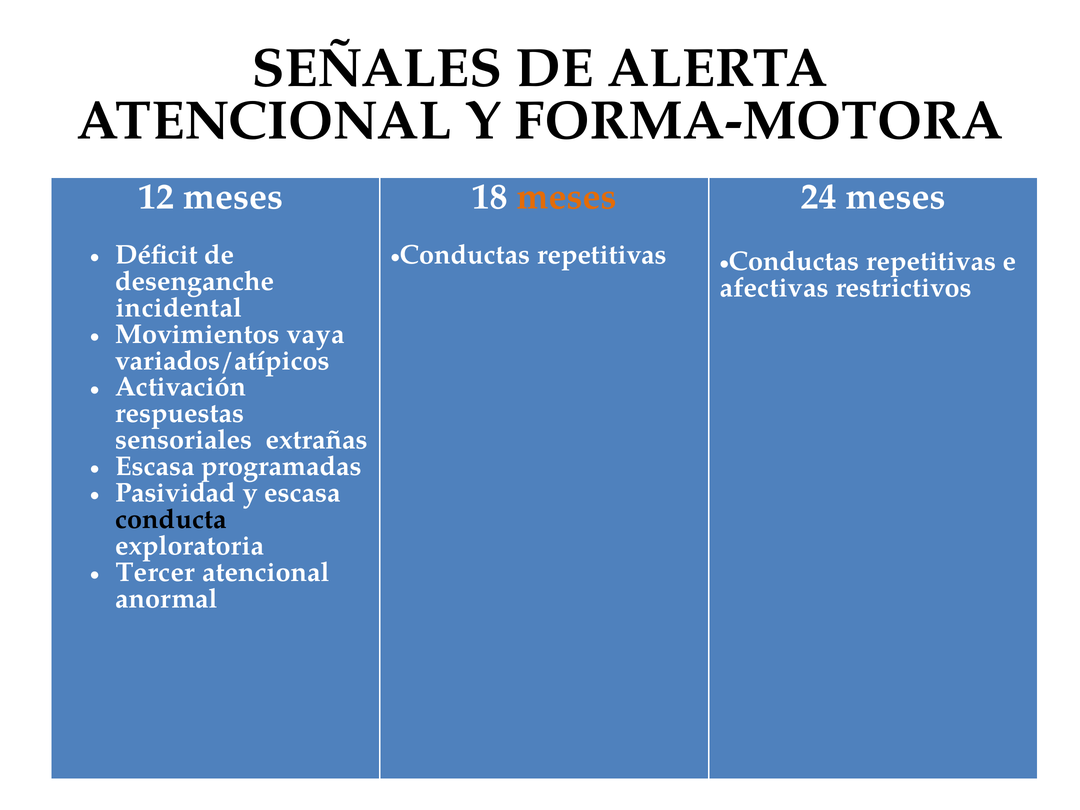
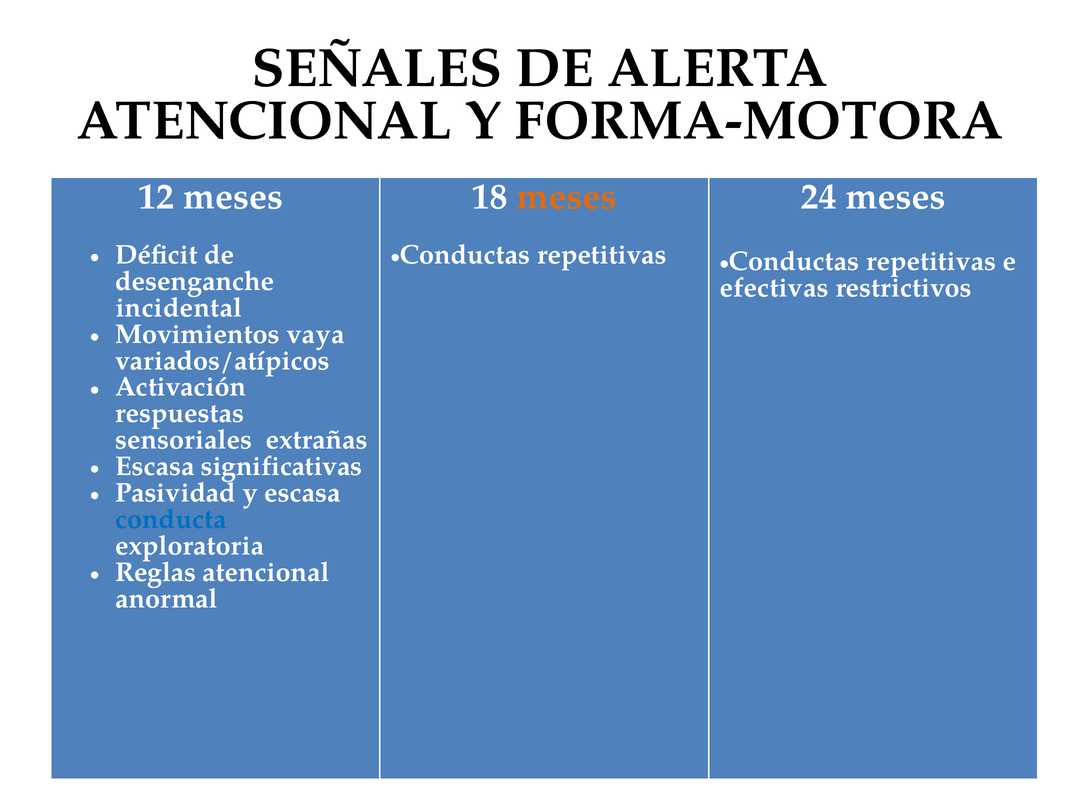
afectivas: afectivas -> efectivas
programadas: programadas -> significativas
conducta colour: black -> blue
Tercer: Tercer -> Reglas
